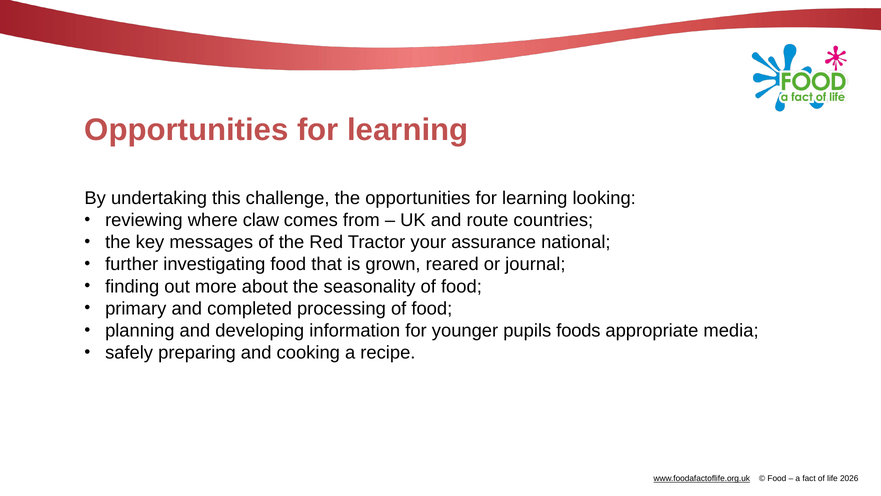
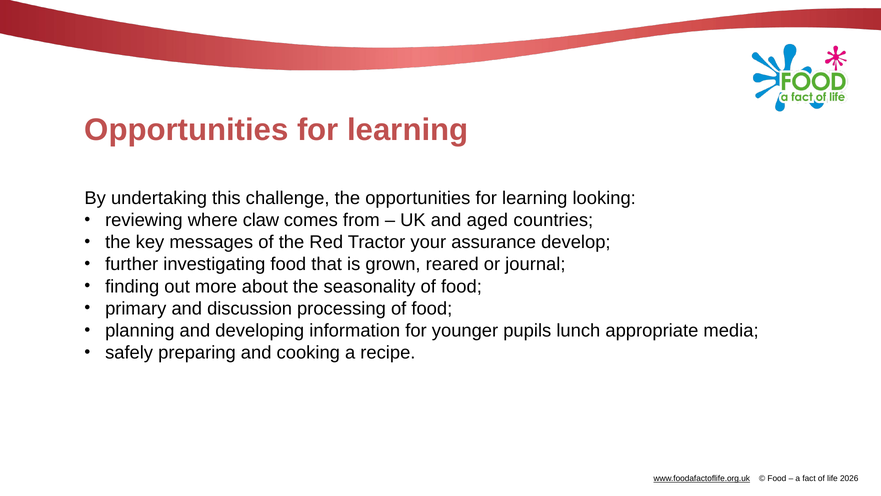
route: route -> aged
national: national -> develop
completed: completed -> discussion
foods: foods -> lunch
